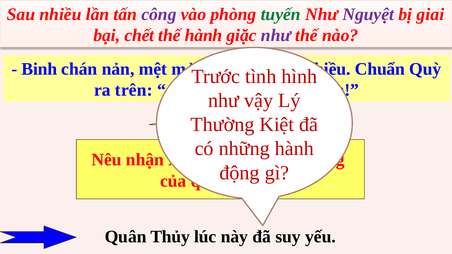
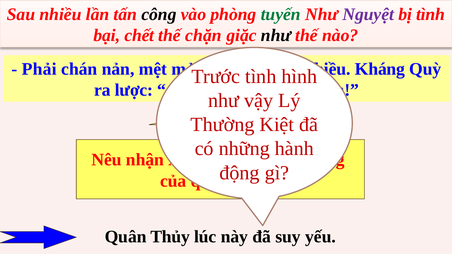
công colour: purple -> black
bị giai: giai -> tình
thế hành: hành -> chặn
như at (276, 35) colour: purple -> black
Binh: Binh -> Phải
Chuẩn: Chuẩn -> Kháng
trên: trên -> lược
